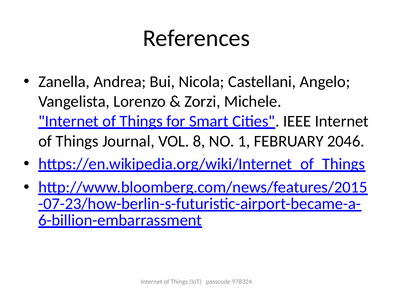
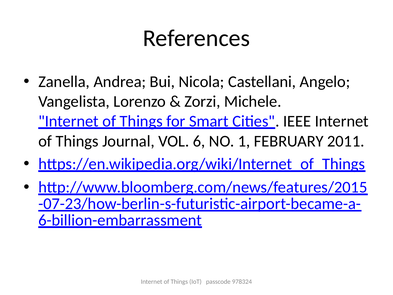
8: 8 -> 6
2046: 2046 -> 2011
